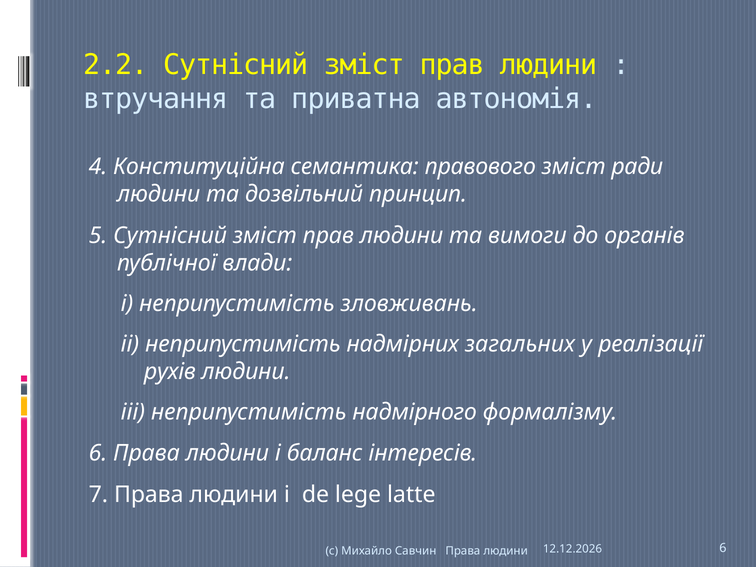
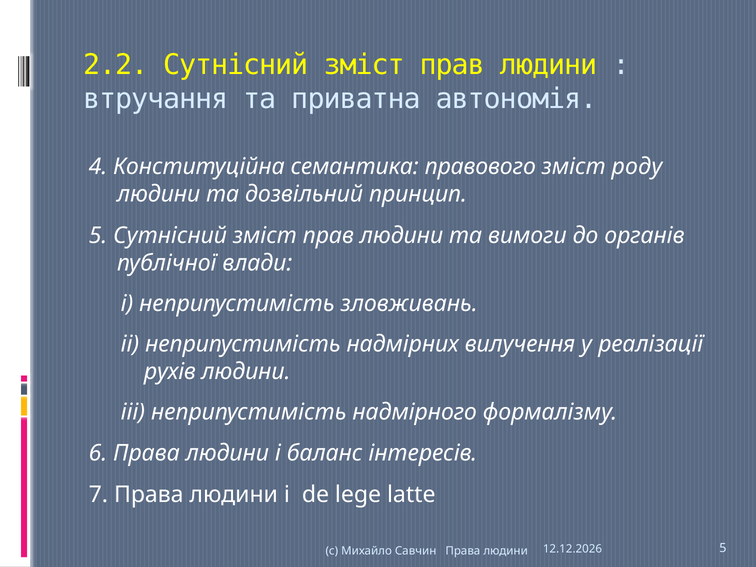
ради: ради -> роду
загальних: загальних -> вилучення
людини 6: 6 -> 5
